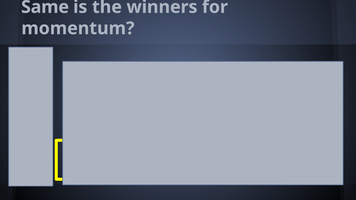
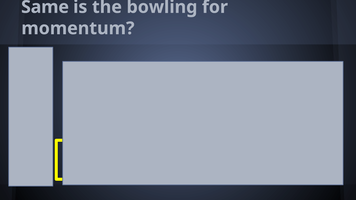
winners: winners -> bowling
